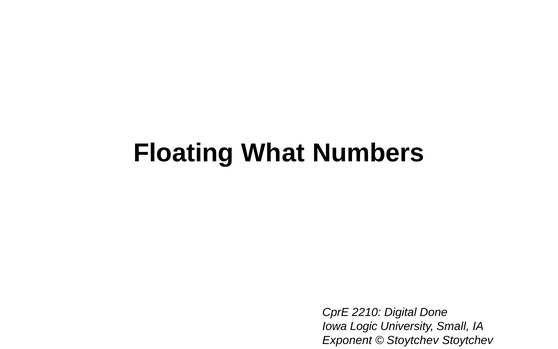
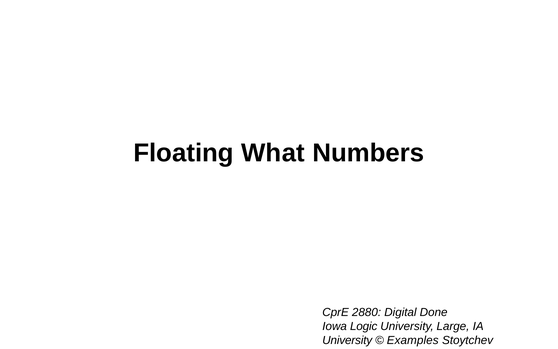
2210: 2210 -> 2880
Small: Small -> Large
Exponent at (347, 340): Exponent -> University
Stoytchev at (413, 340): Stoytchev -> Examples
